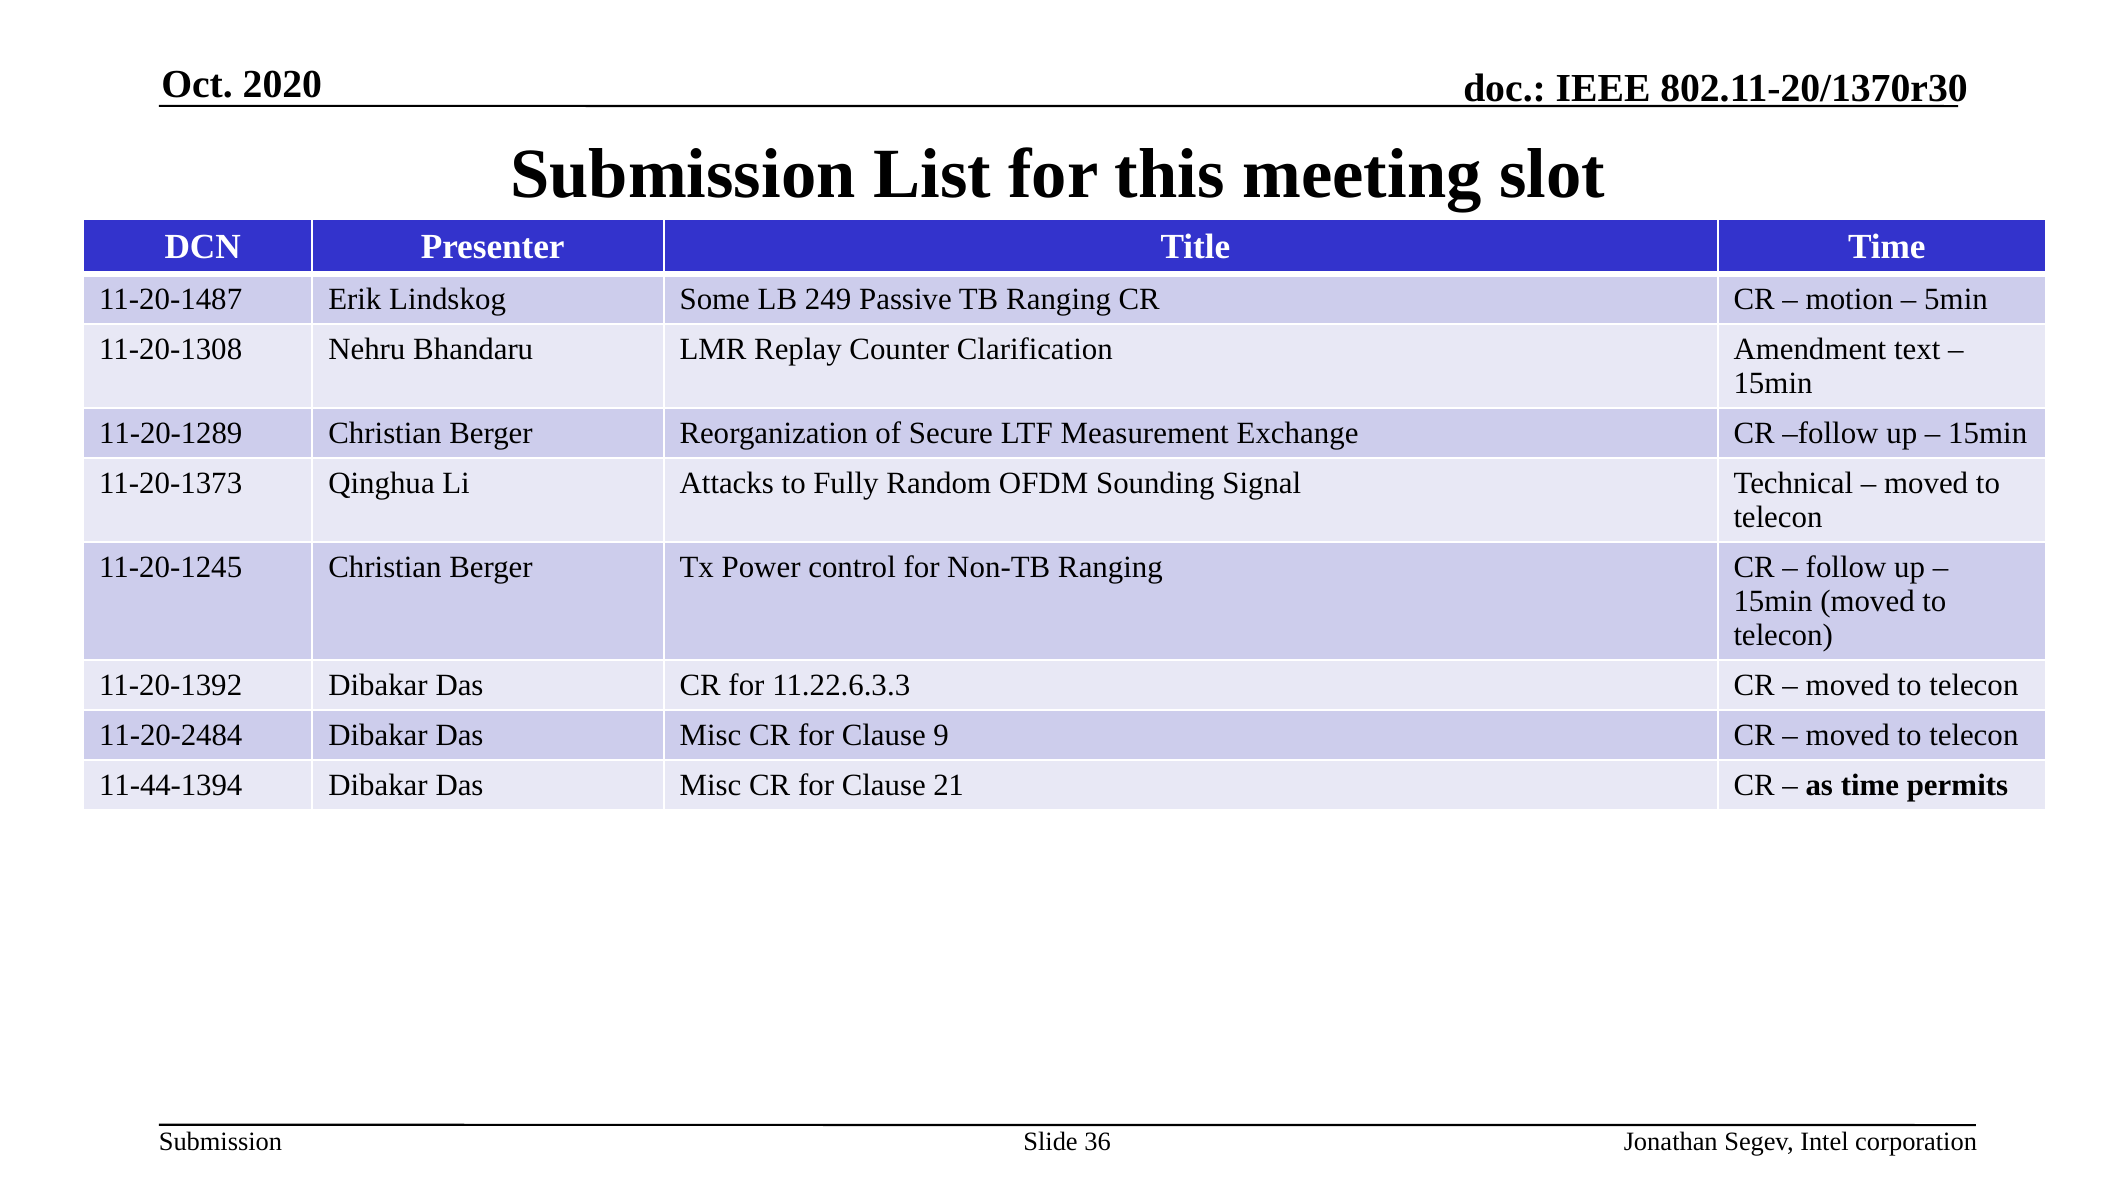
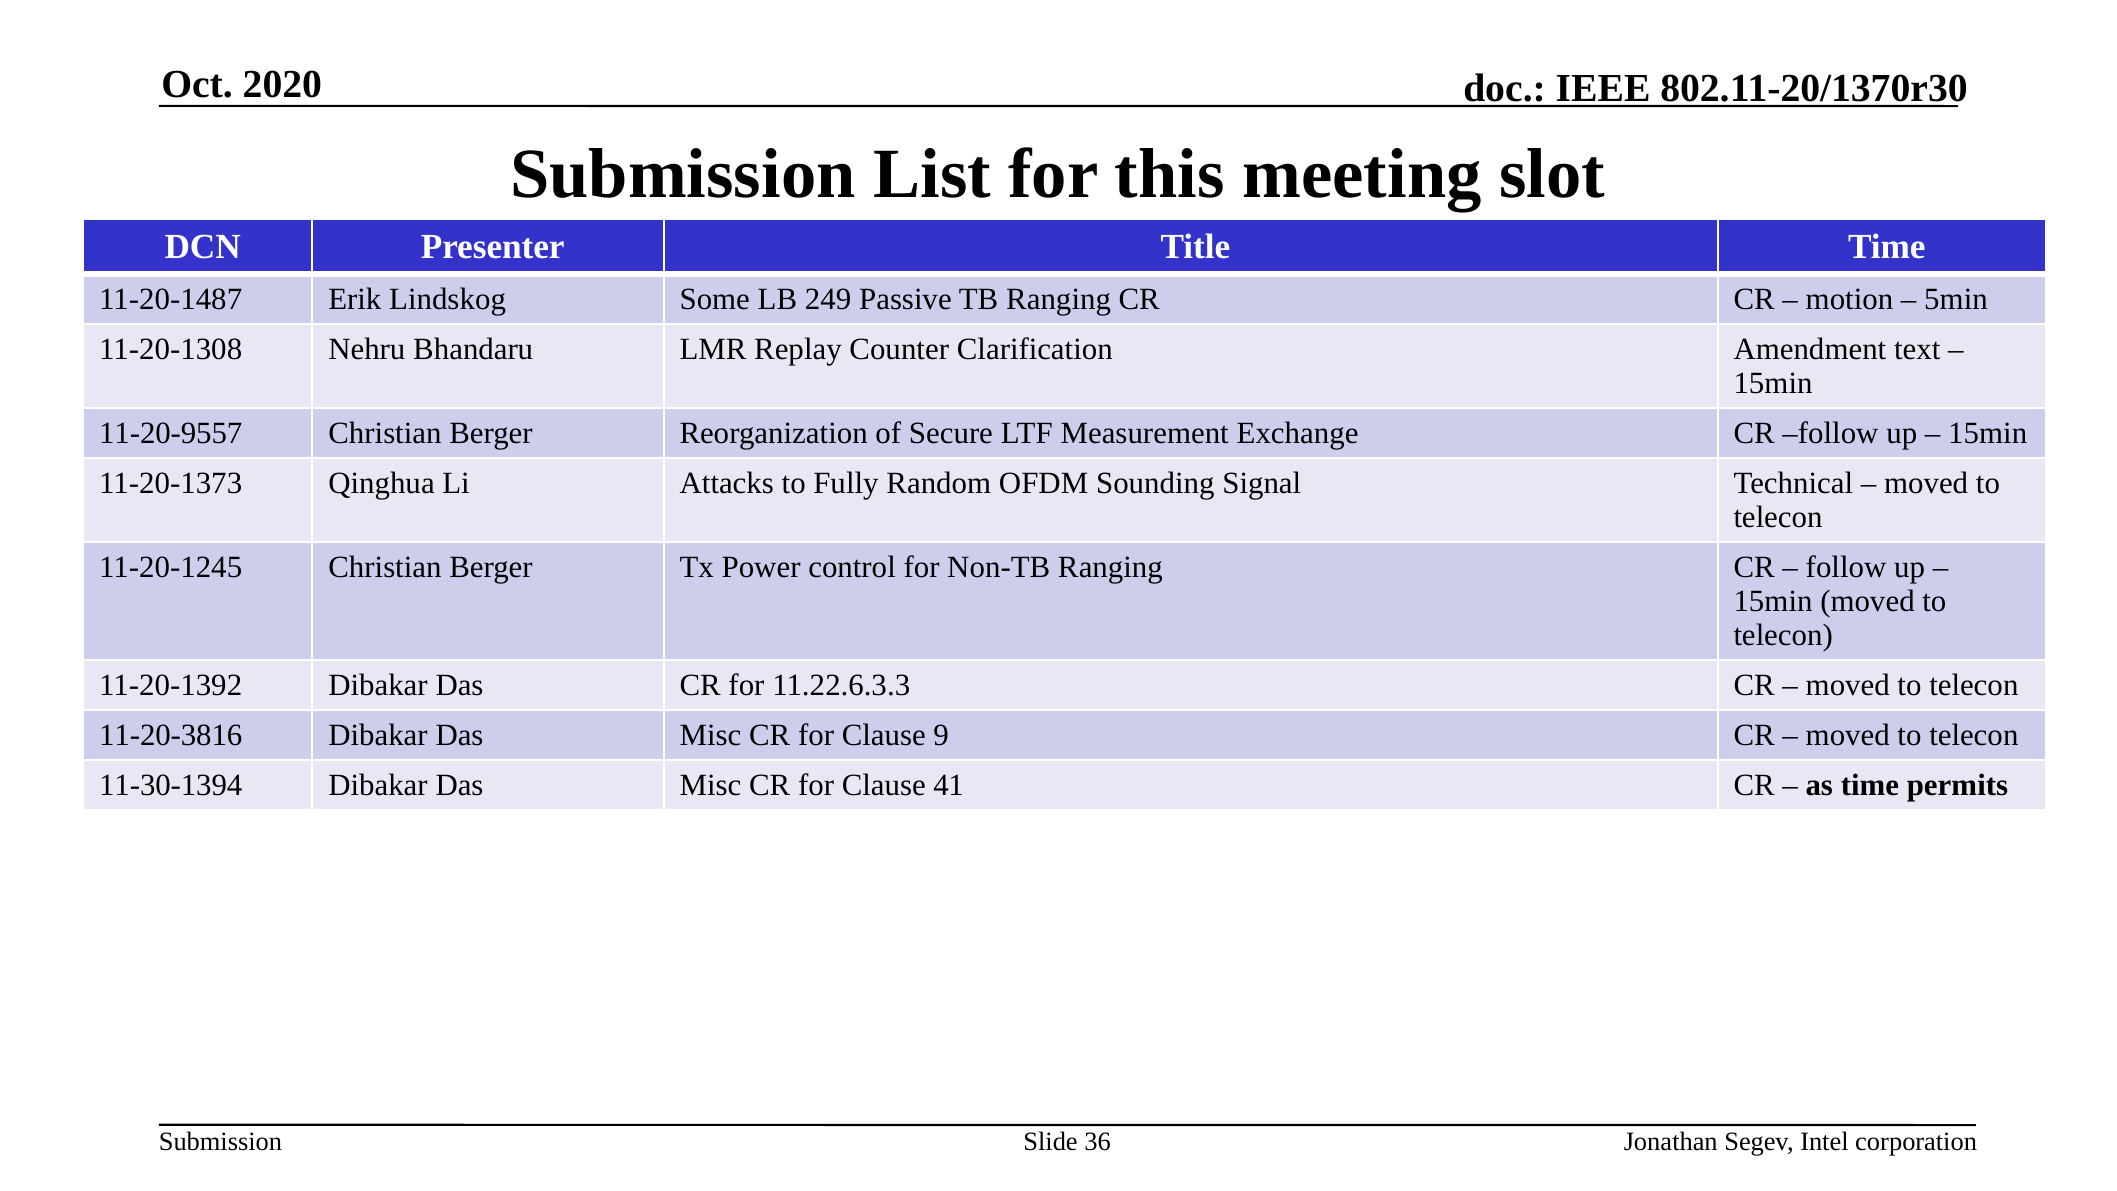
11-20-1289: 11-20-1289 -> 11-20-9557
11-20-2484: 11-20-2484 -> 11-20-3816
11-44-1394: 11-44-1394 -> 11-30-1394
21: 21 -> 41
